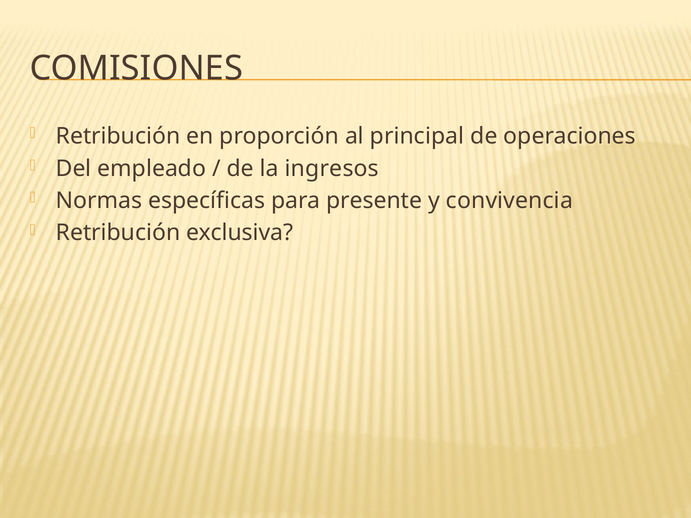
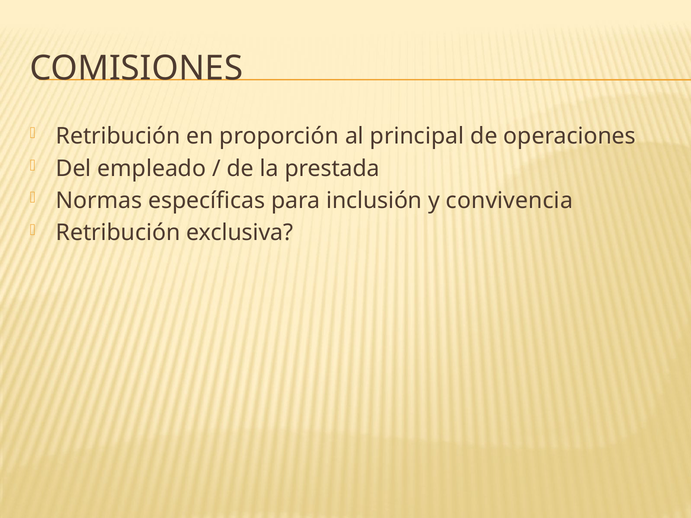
ingresos: ingresos -> prestada
presente: presente -> inclusión
